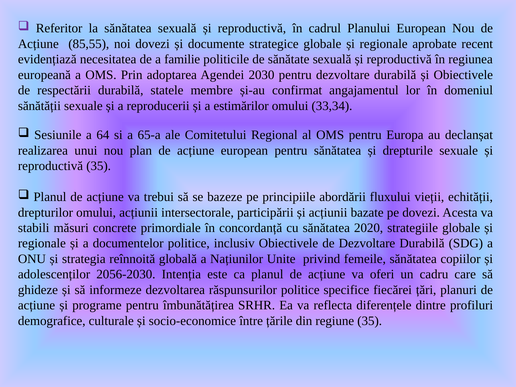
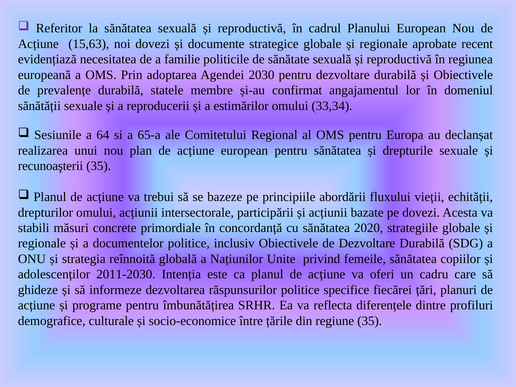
85,55: 85,55 -> 15,63
respectării: respectării -> prevalențe
reproductivă at (50, 166): reproductivă -> recunoaşterii
2056-2030: 2056-2030 -> 2011-2030
